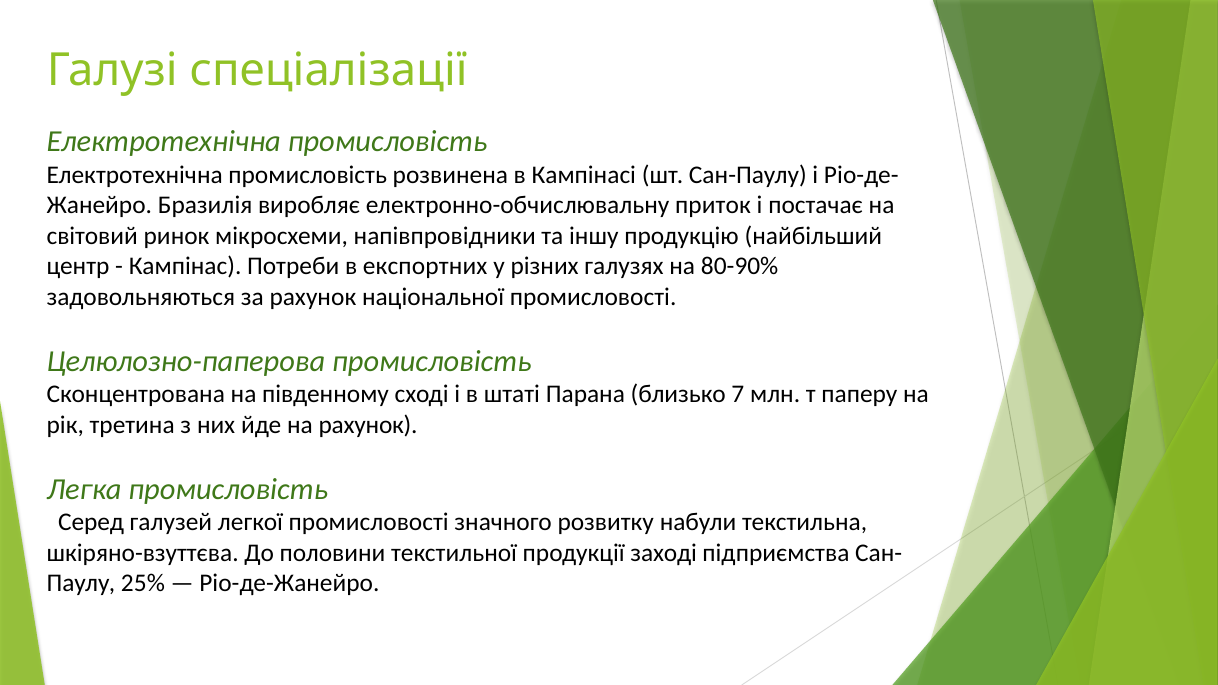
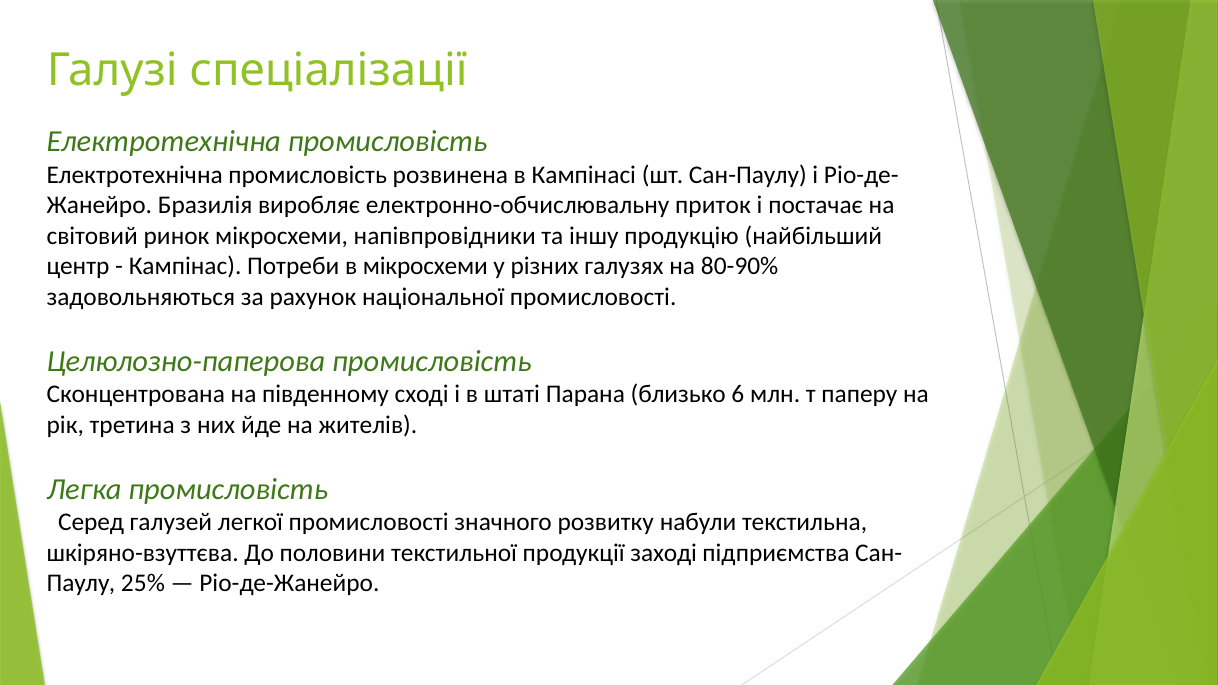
в експортних: експортних -> мікросхеми
7: 7 -> 6
на рахунок: рахунок -> жителів
